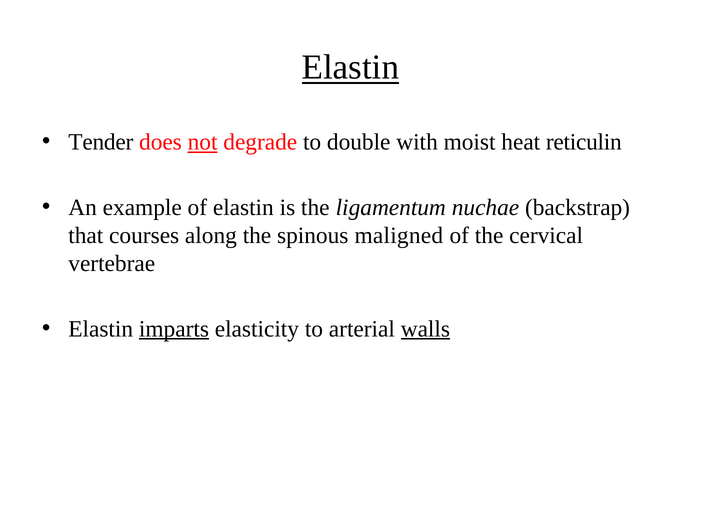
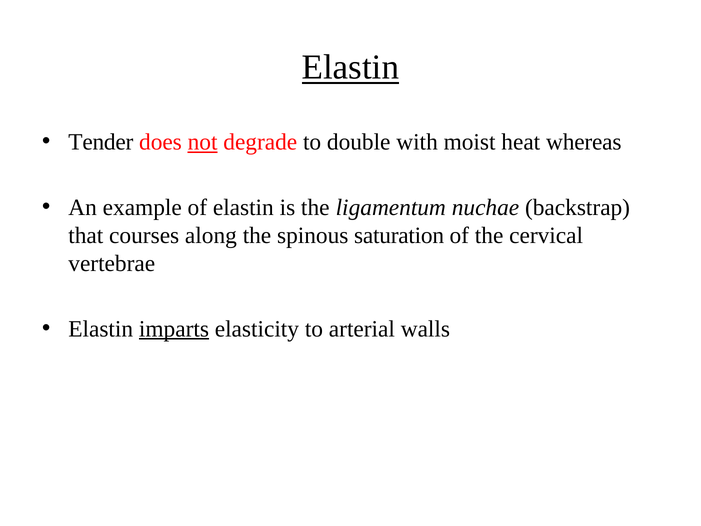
reticulin: reticulin -> whereas
maligned: maligned -> saturation
walls underline: present -> none
